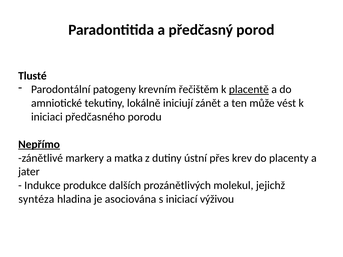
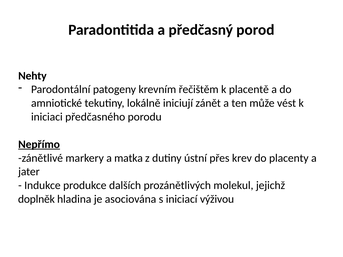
Tlusté: Tlusté -> Nehty
placentě underline: present -> none
syntéza: syntéza -> doplněk
